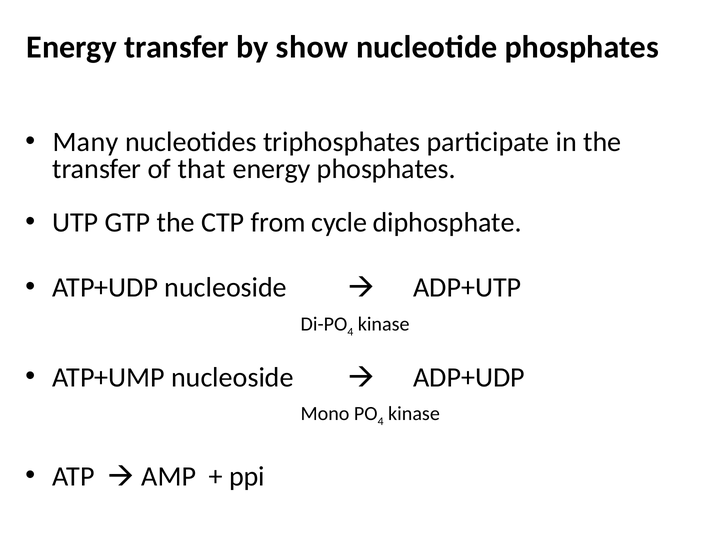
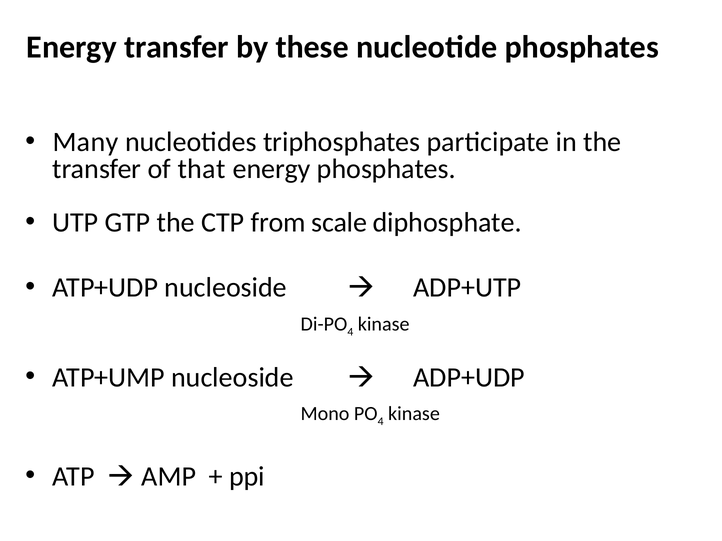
show: show -> these
cycle: cycle -> scale
